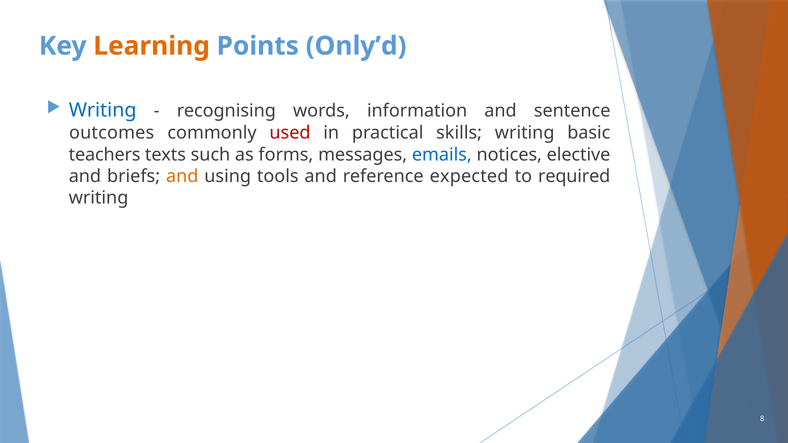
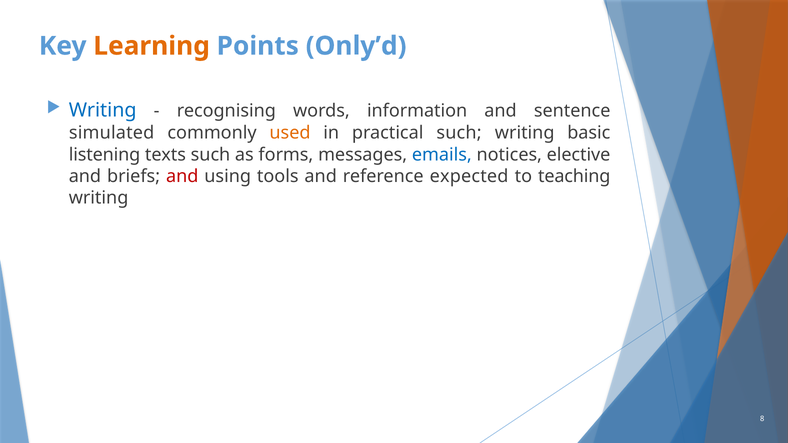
outcomes: outcomes -> simulated
used colour: red -> orange
practical skills: skills -> such
teachers: teachers -> listening
and at (182, 176) colour: orange -> red
required: required -> teaching
